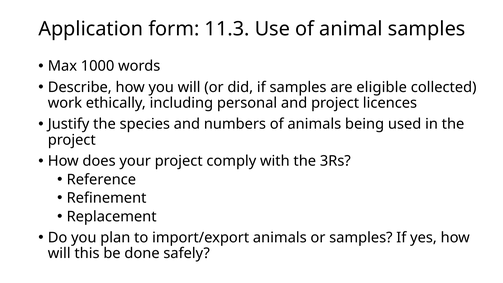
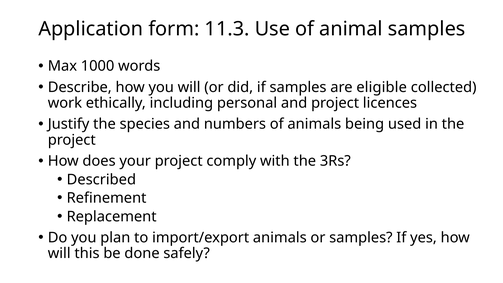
Reference: Reference -> Described
